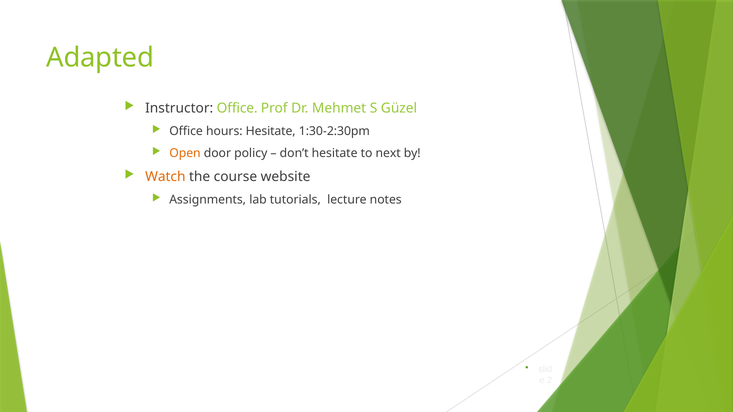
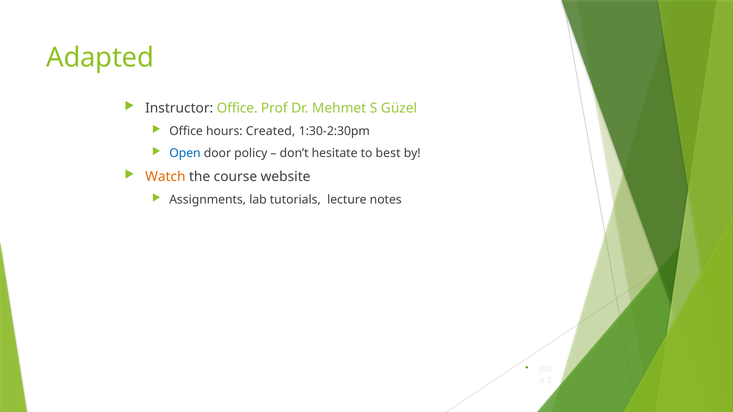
hours Hesitate: Hesitate -> Created
Open colour: orange -> blue
next: next -> best
